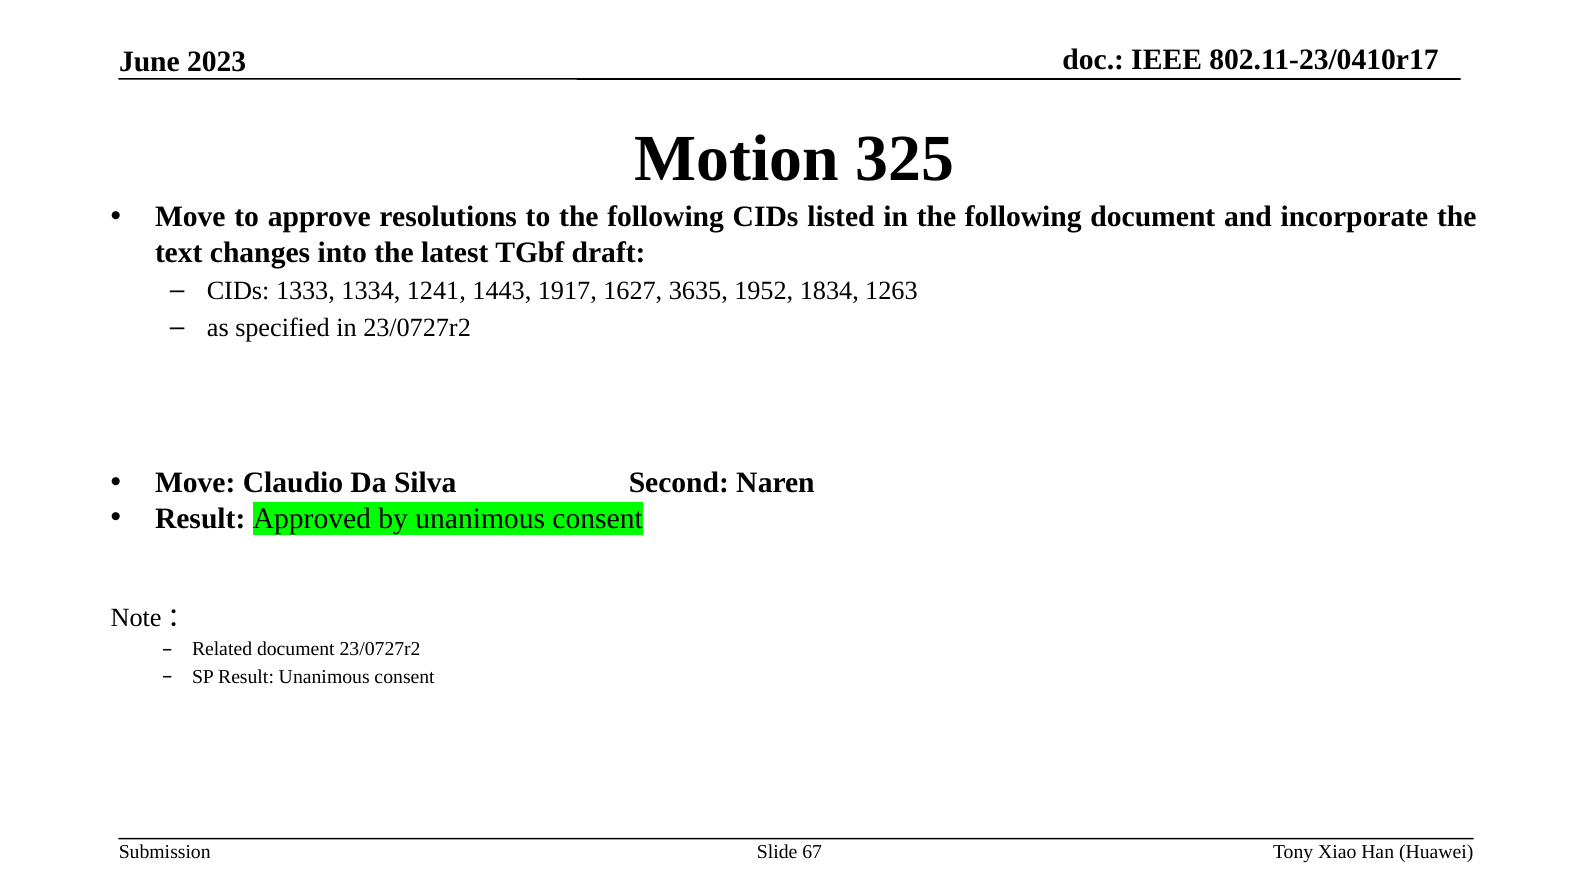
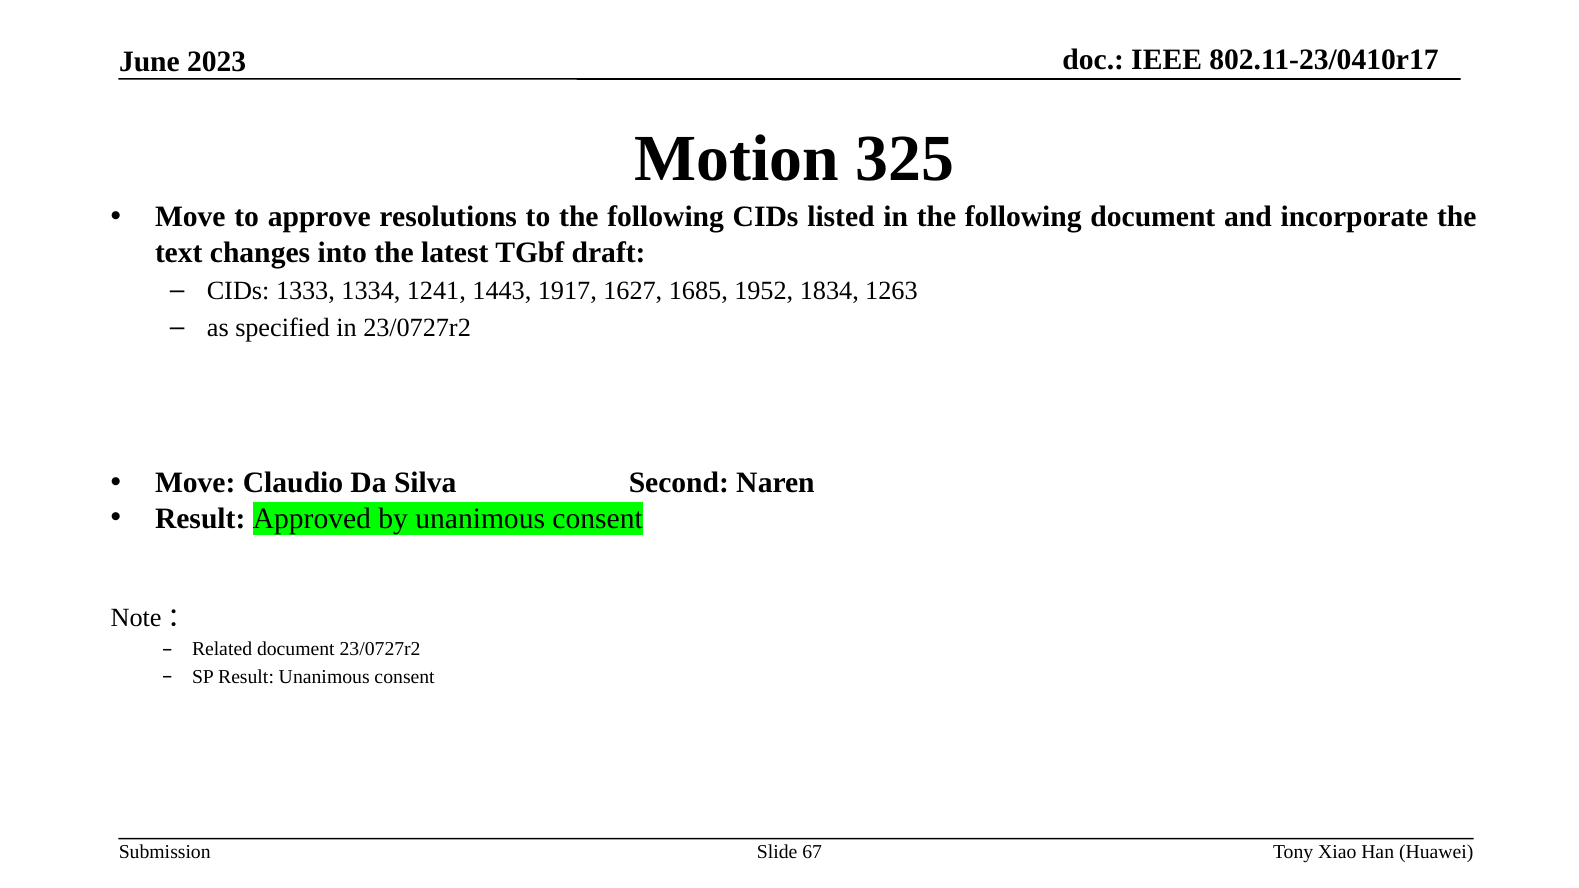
3635: 3635 -> 1685
